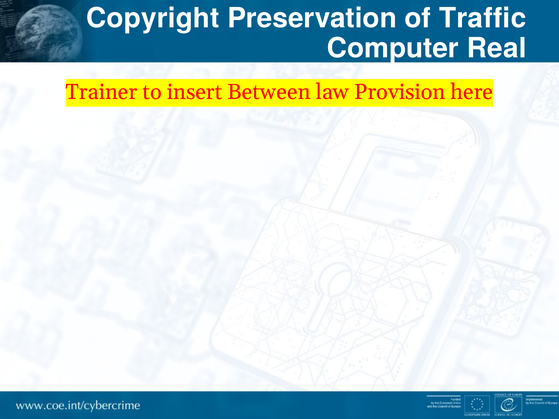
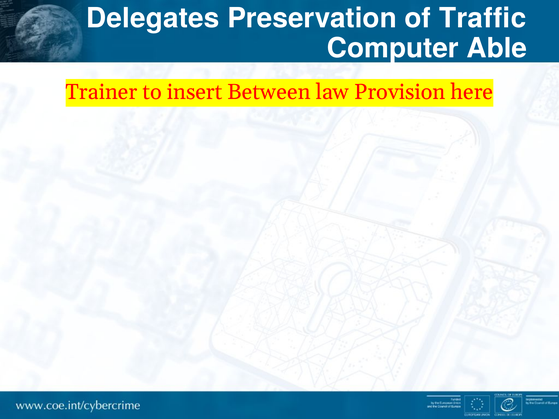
Copyright: Copyright -> Delegates
Real: Real -> Able
